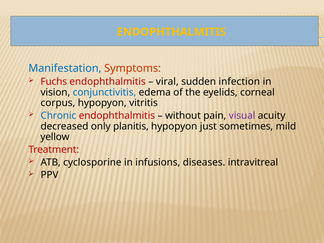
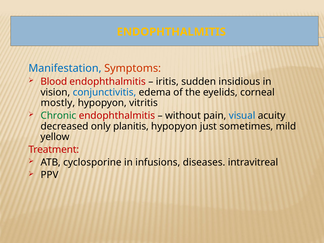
Fuchs: Fuchs -> Blood
viral: viral -> iritis
infection: infection -> insidious
corpus: corpus -> mostly
Chronic colour: blue -> green
visual colour: purple -> blue
